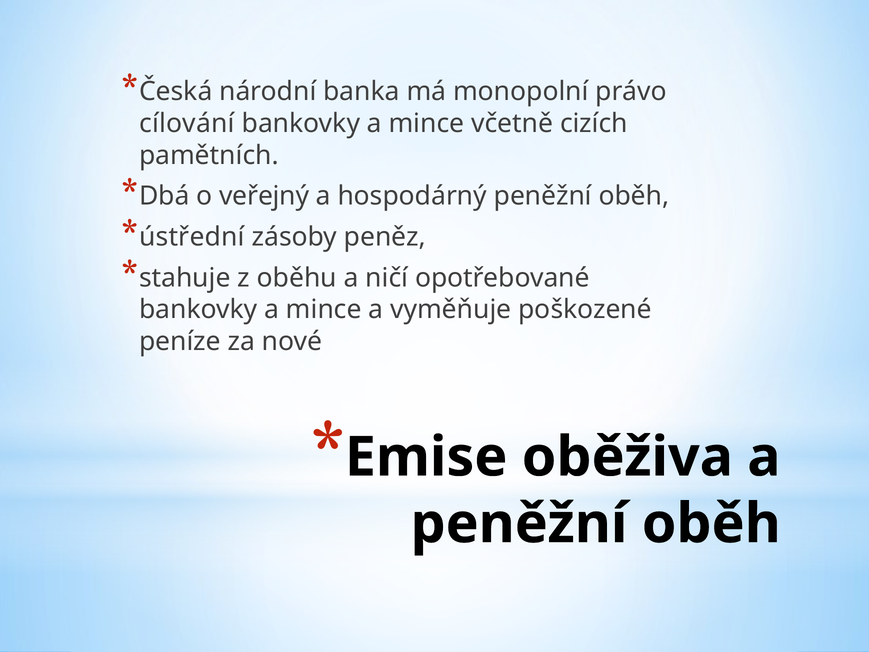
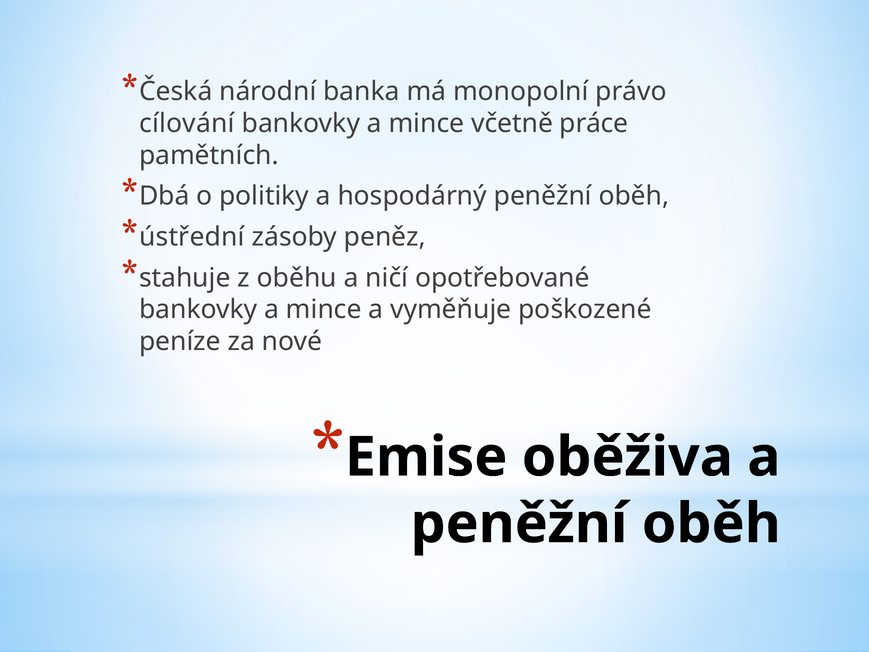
cizích: cizích -> práce
veřejný: veřejný -> politiky
